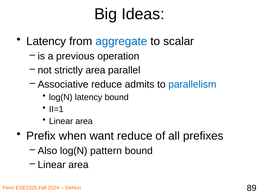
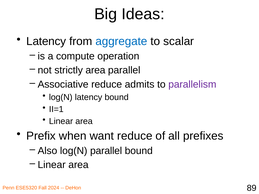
previous: previous -> compute
parallelism colour: blue -> purple
log(N pattern: pattern -> parallel
